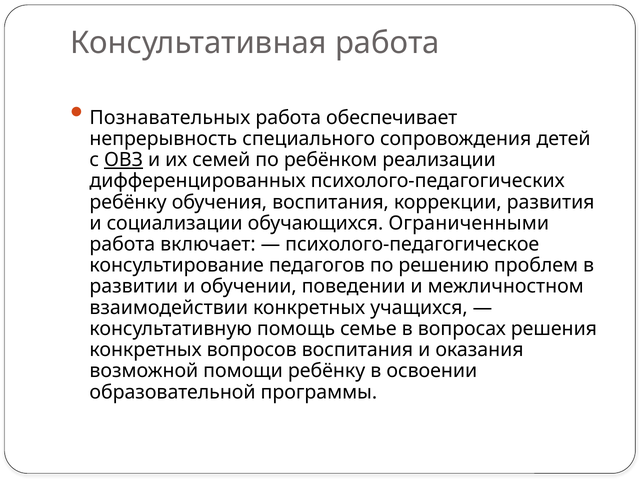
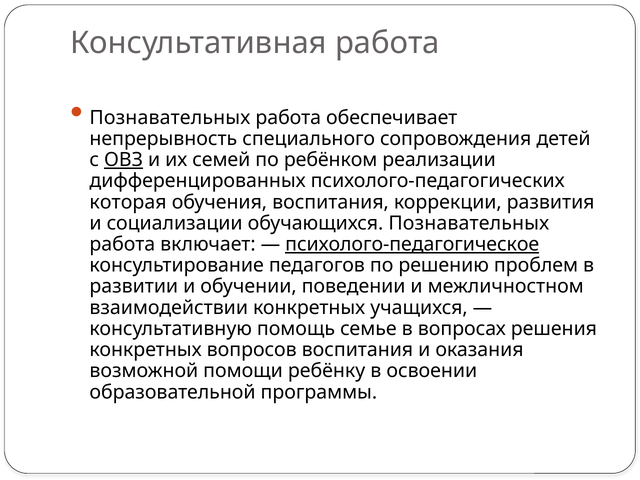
ребёнку at (128, 202): ребёнку -> которая
обучающихся Ограниченными: Ограниченными -> Познавательных
психолого-педагогическое underline: none -> present
